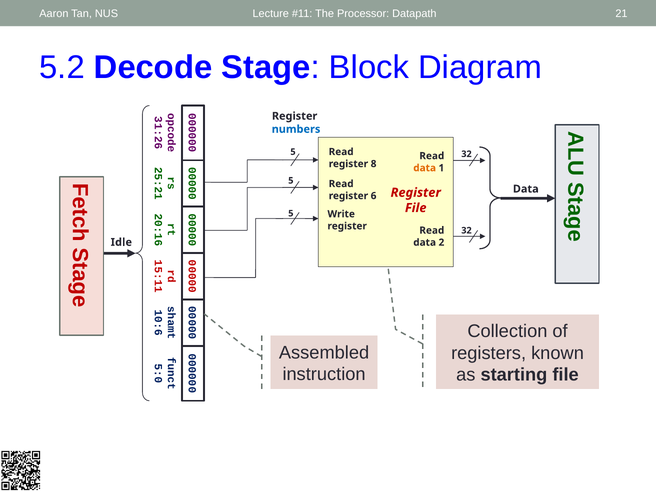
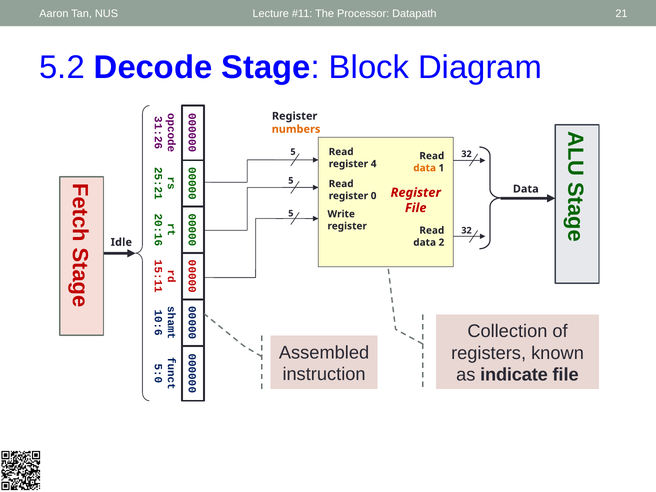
numbers colour: blue -> orange
8: 8 -> 4
register 6: 6 -> 0
starting: starting -> indicate
